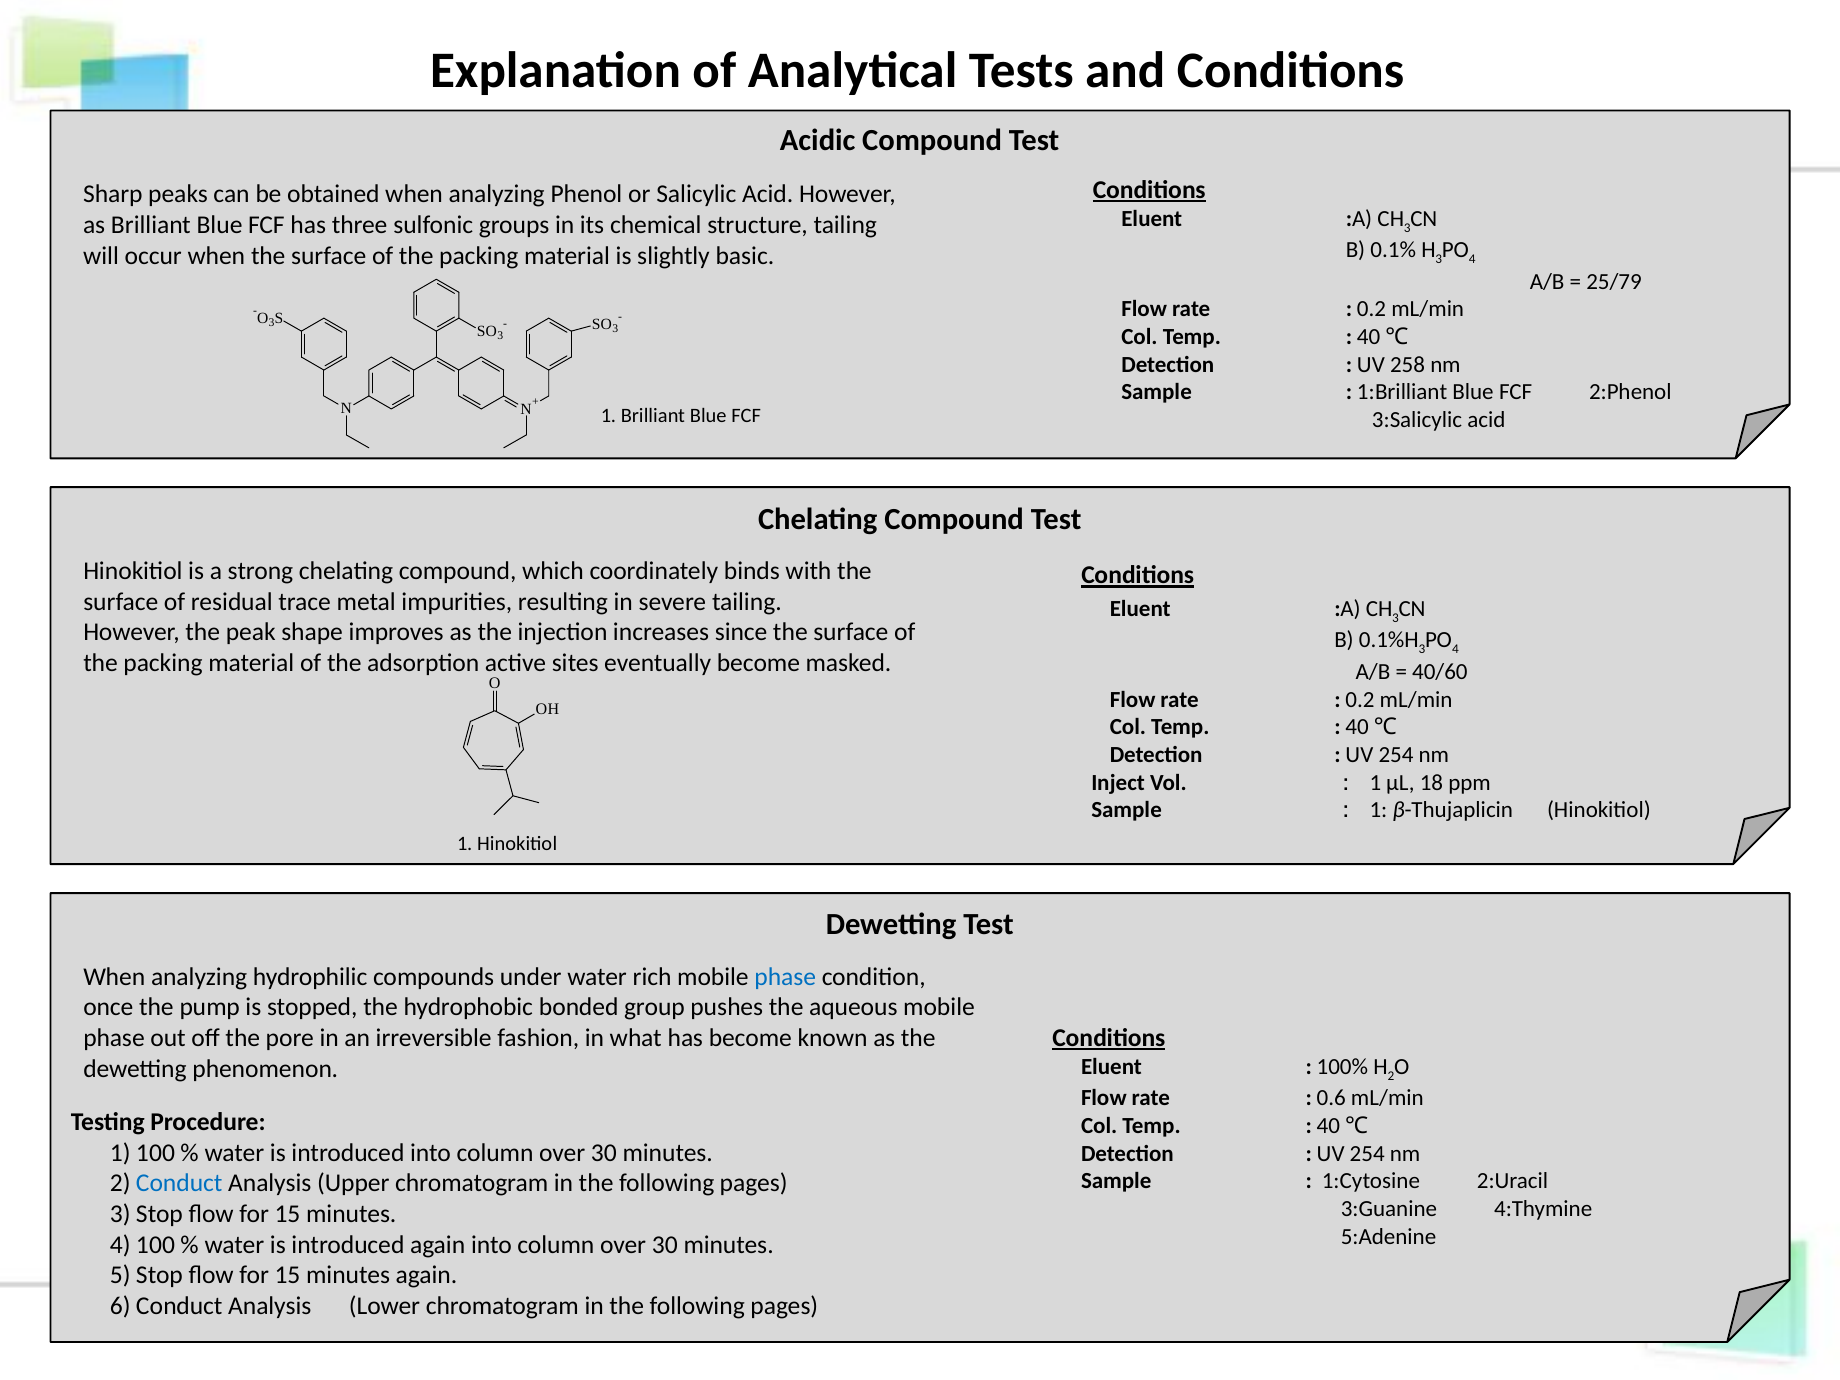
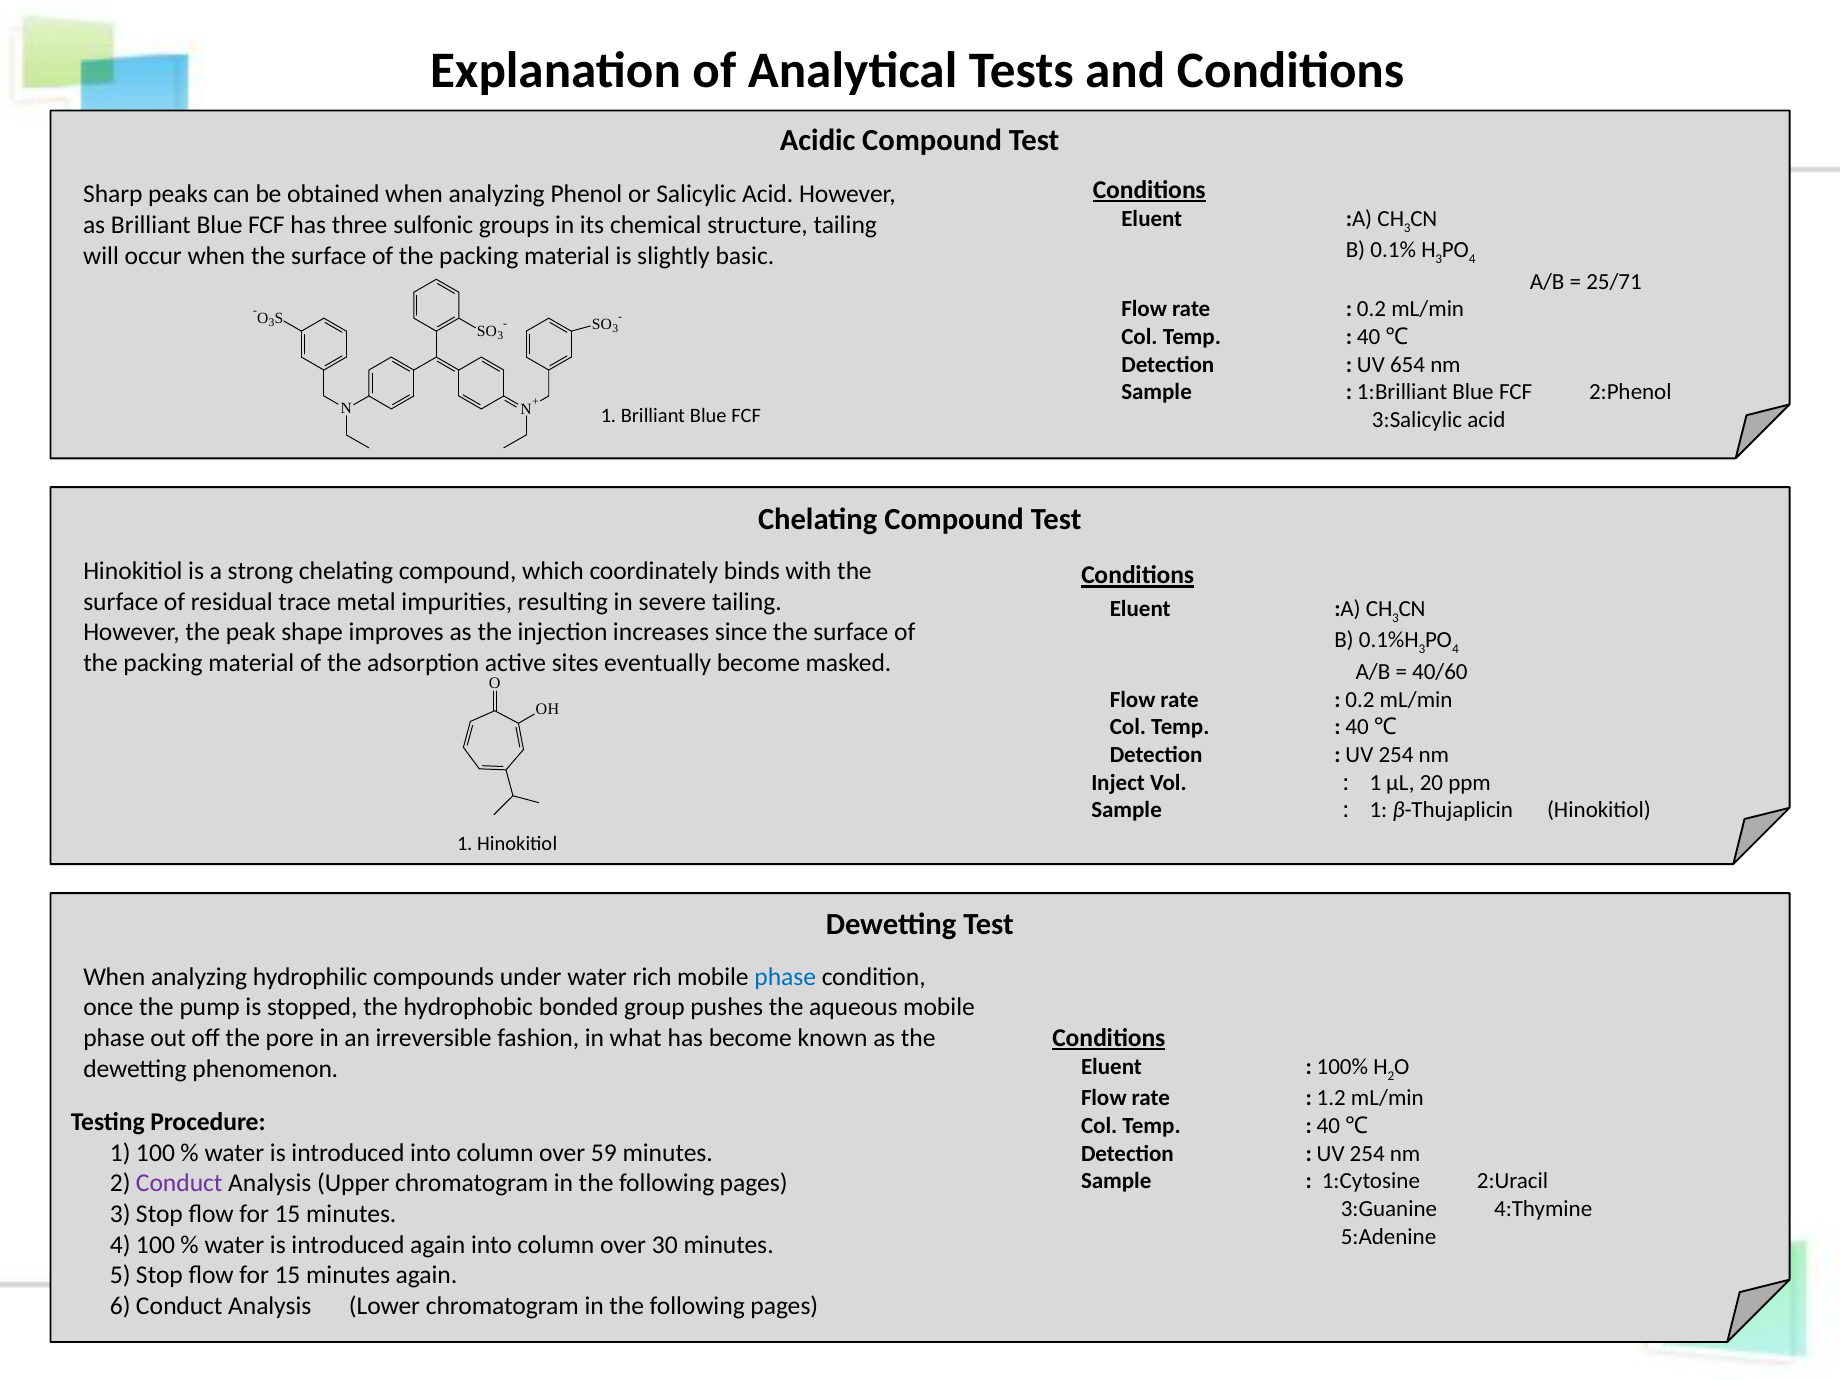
25/79: 25/79 -> 25/71
258: 258 -> 654
18: 18 -> 20
0.6: 0.6 -> 1.2
30 at (604, 1153): 30 -> 59
Conduct at (179, 1183) colour: blue -> purple
